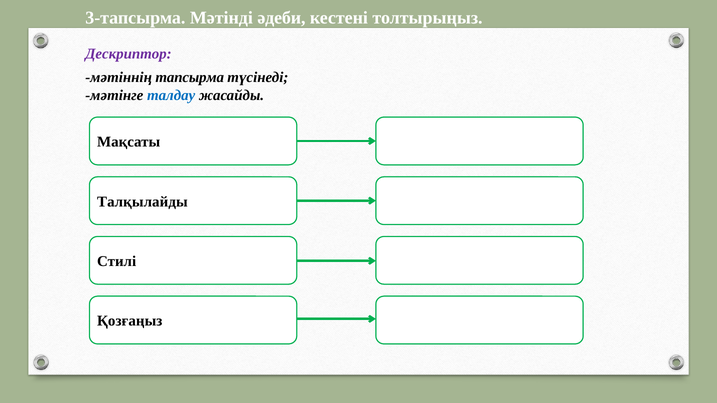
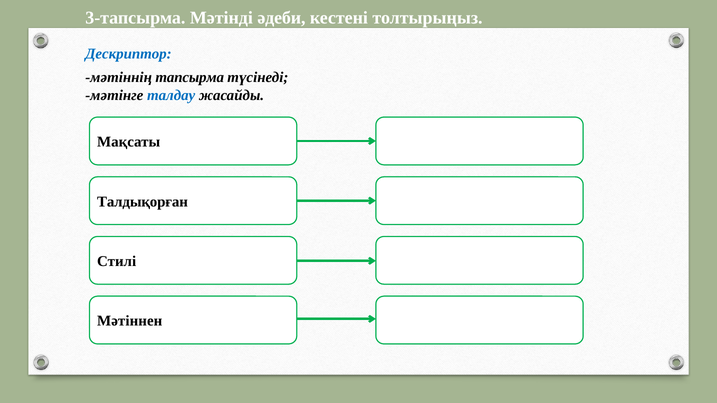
Дескриптор colour: purple -> blue
Талқылайды: Талқылайды -> Талдықорған
Қозғаңыз: Қозғаңыз -> Мәтіннен
